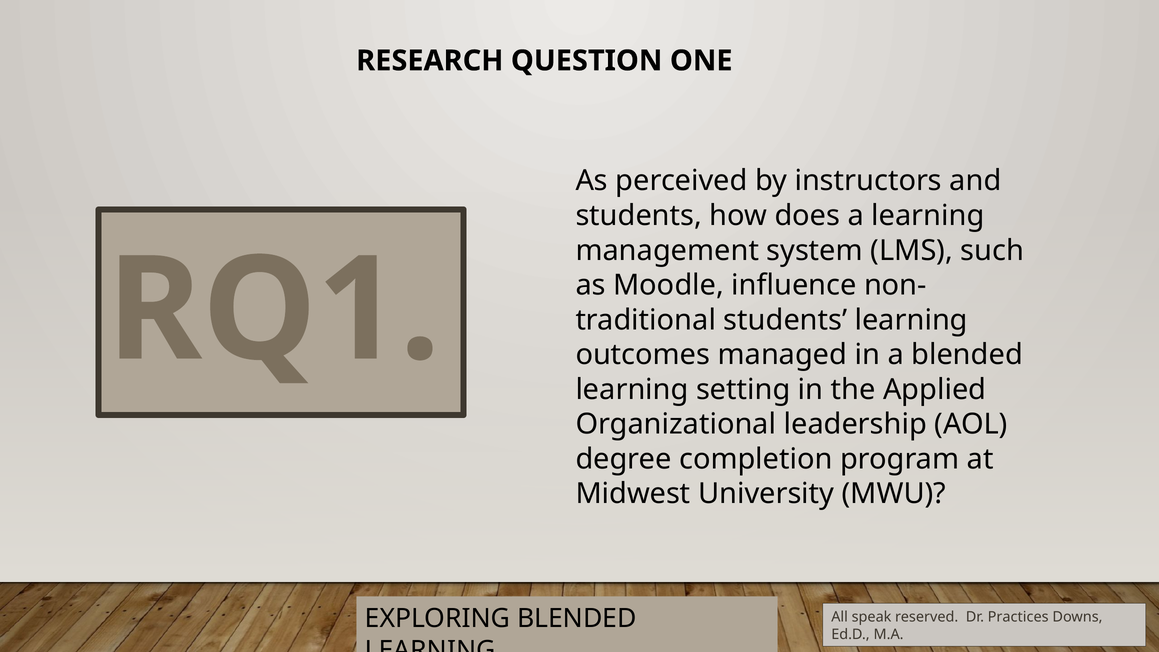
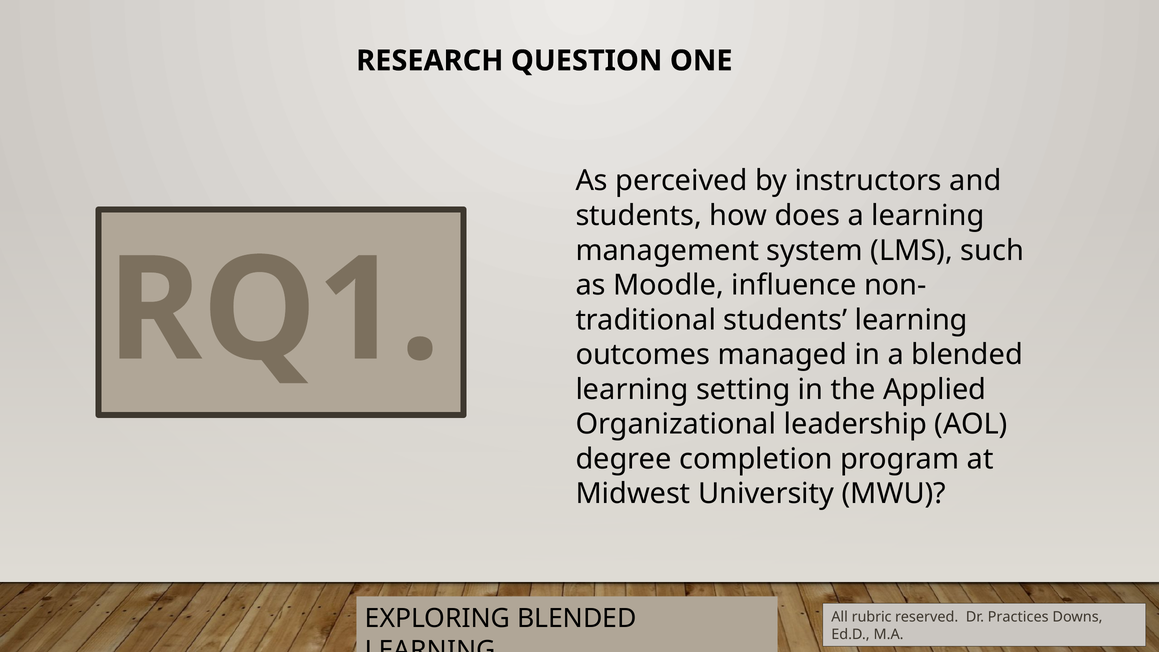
speak: speak -> rubric
